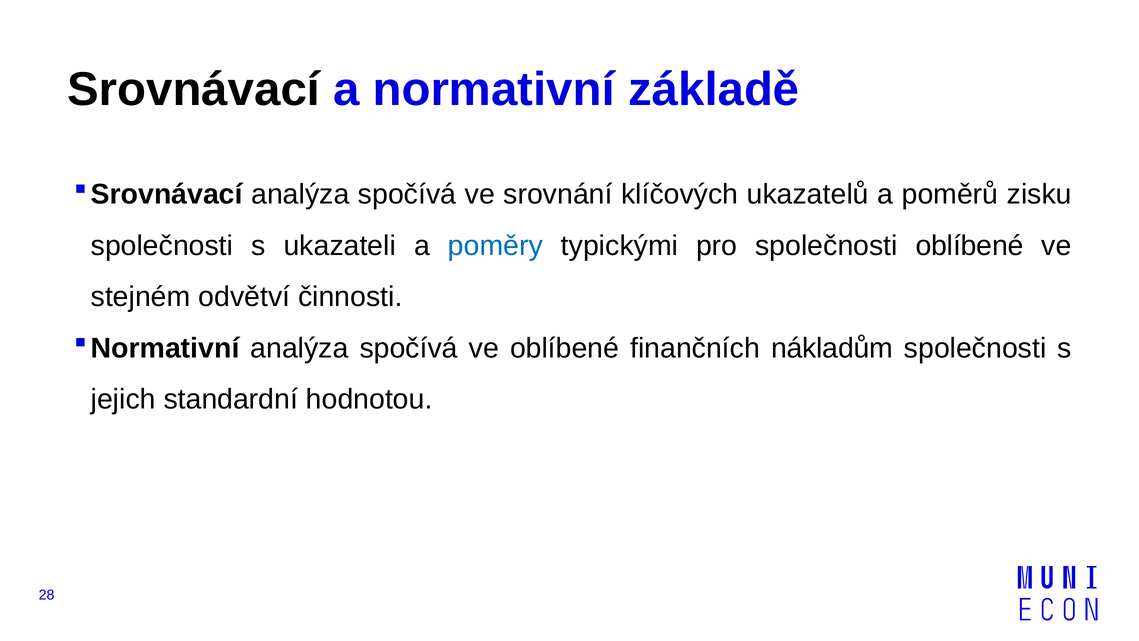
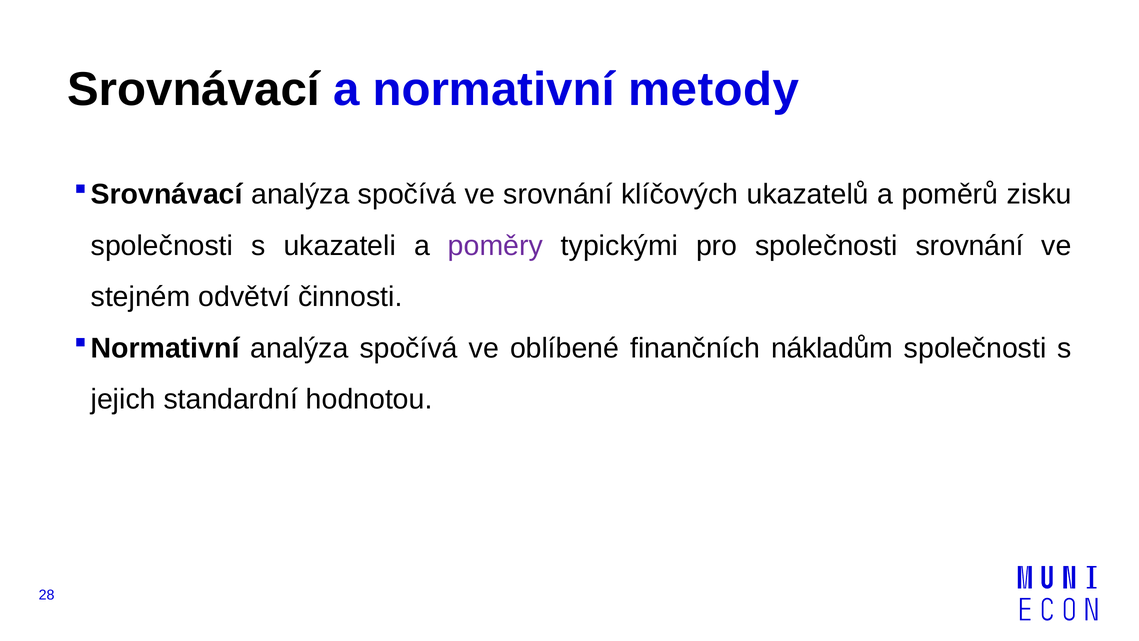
základě: základě -> metody
poměry colour: blue -> purple
společnosti oblíbené: oblíbené -> srovnání
